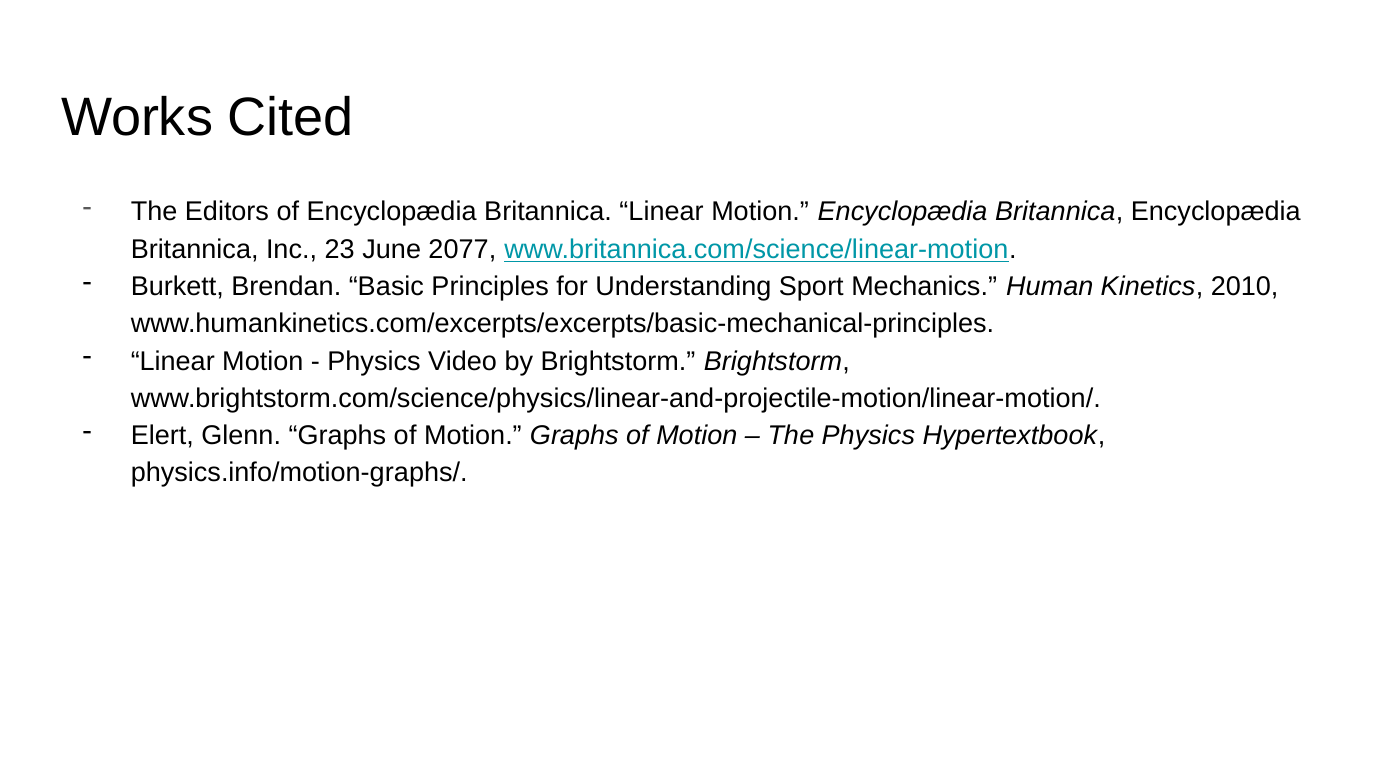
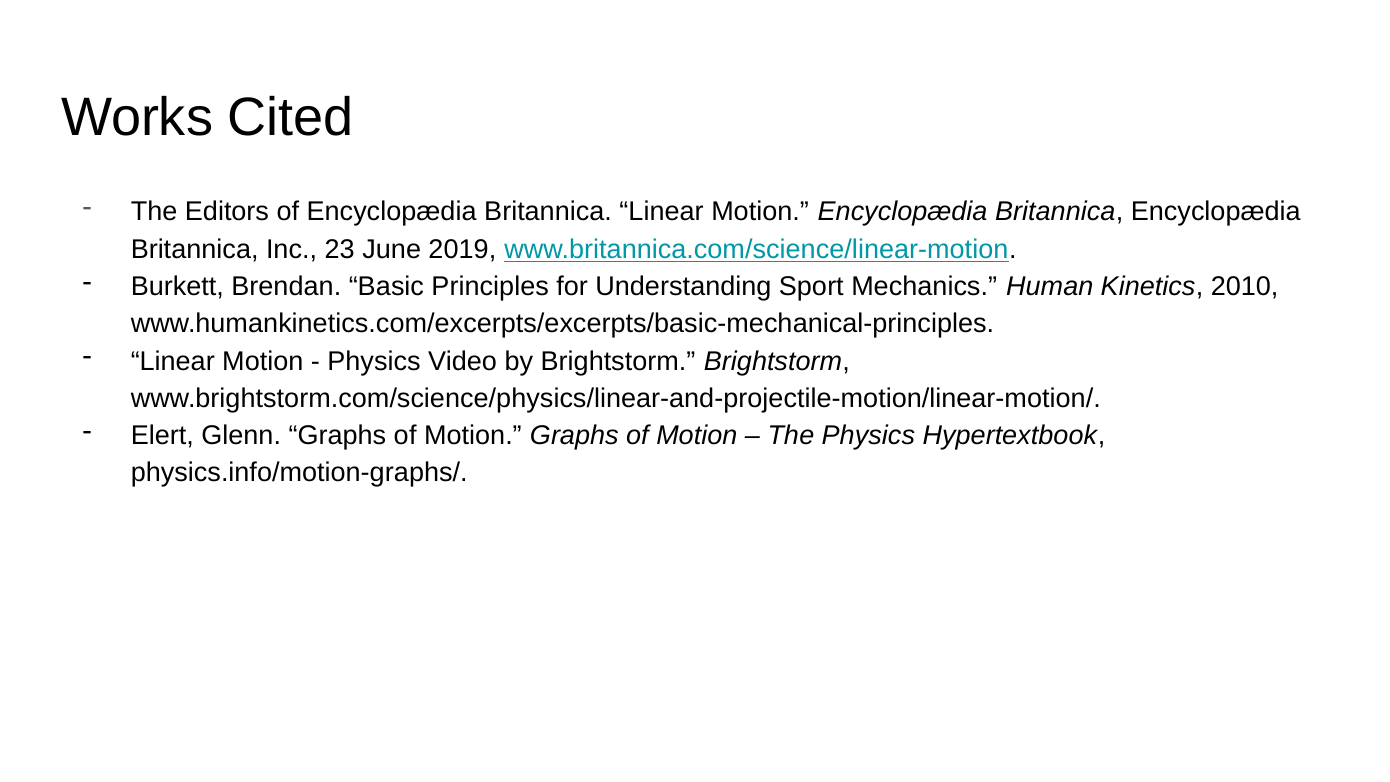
2077: 2077 -> 2019
